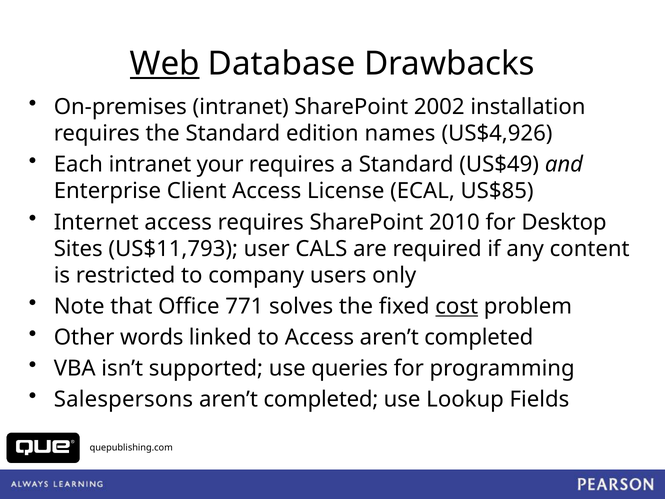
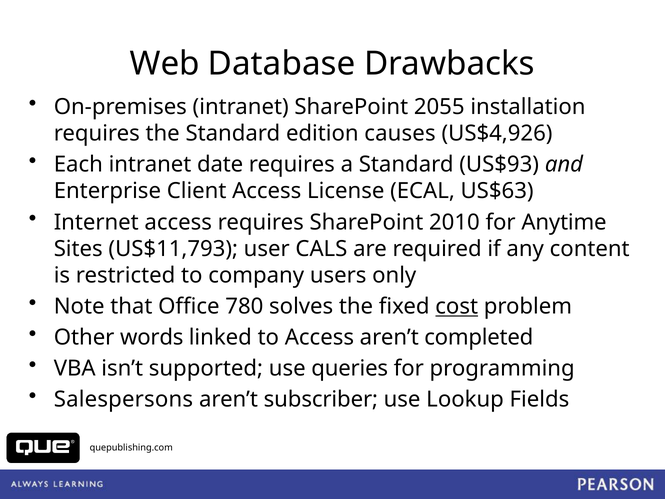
Web underline: present -> none
2002: 2002 -> 2055
names: names -> causes
your: your -> date
US$49: US$49 -> US$93
US$85: US$85 -> US$63
Desktop: Desktop -> Anytime
771: 771 -> 780
completed at (321, 399): completed -> subscriber
